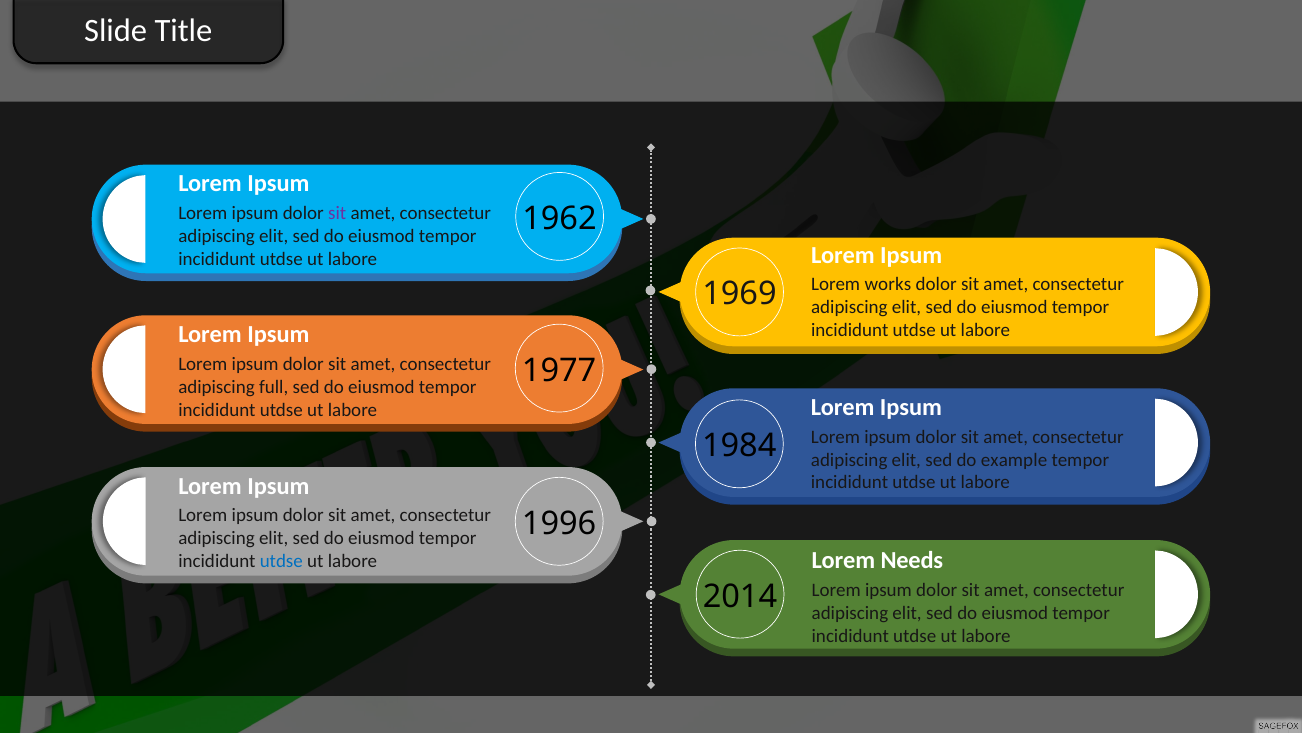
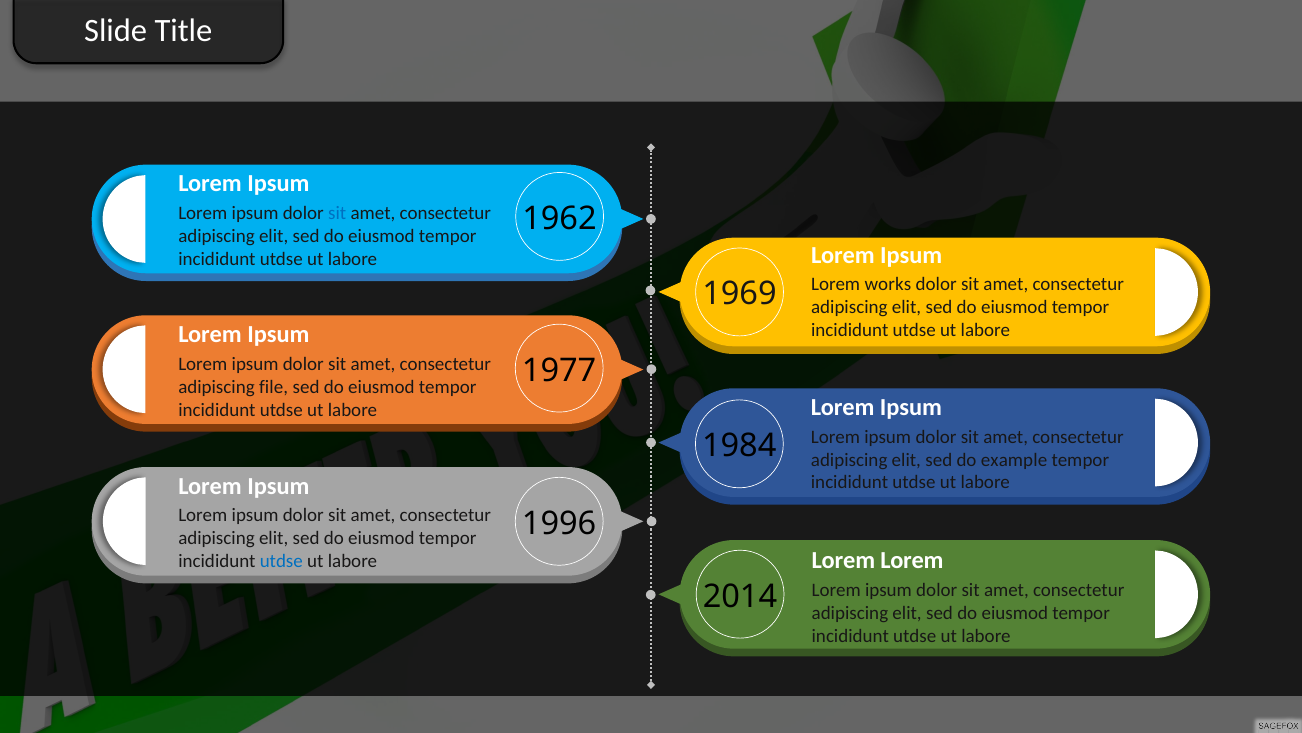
sit at (337, 213) colour: purple -> blue
full: full -> file
Needs at (912, 560): Needs -> Lorem
